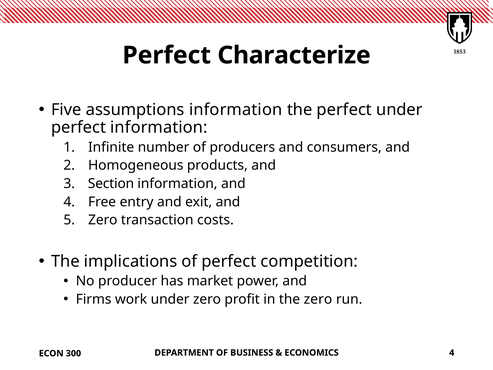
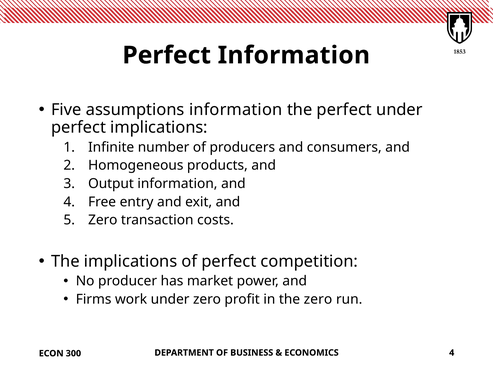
Perfect Characterize: Characterize -> Information
perfect information: information -> implications
Section: Section -> Output
